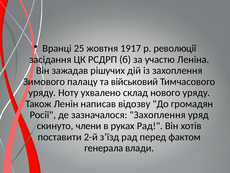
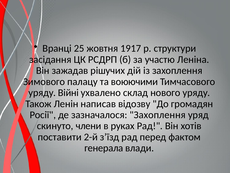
революції: революції -> структури
військовий: військовий -> воюючими
Ноту: Ноту -> Війні
